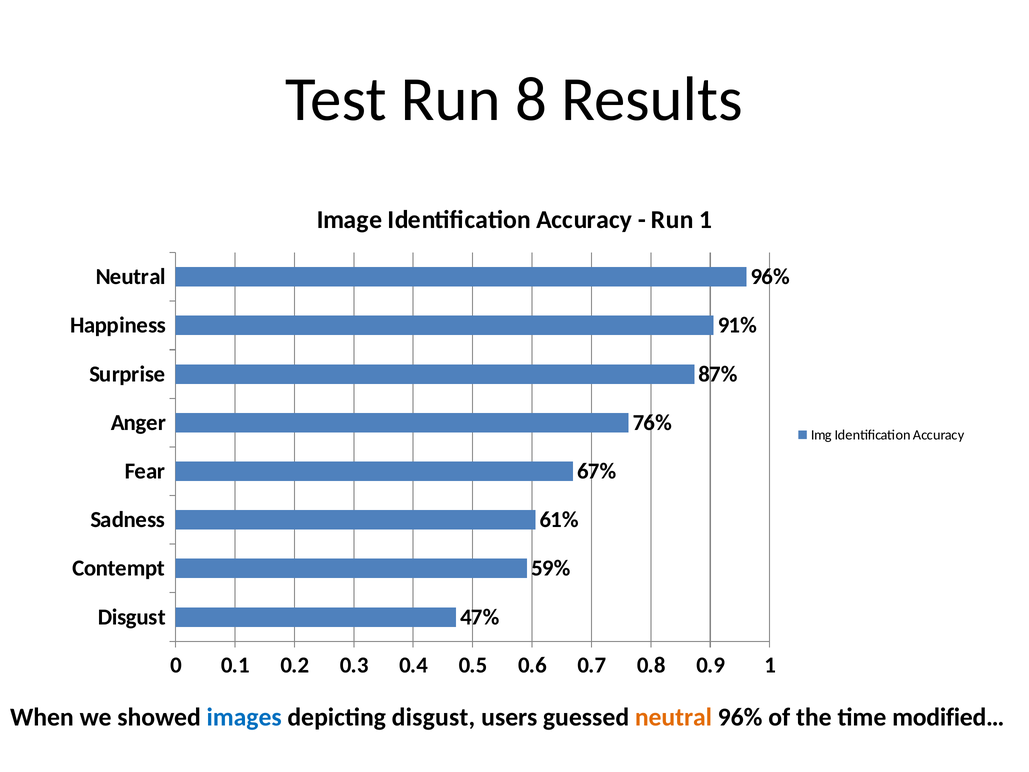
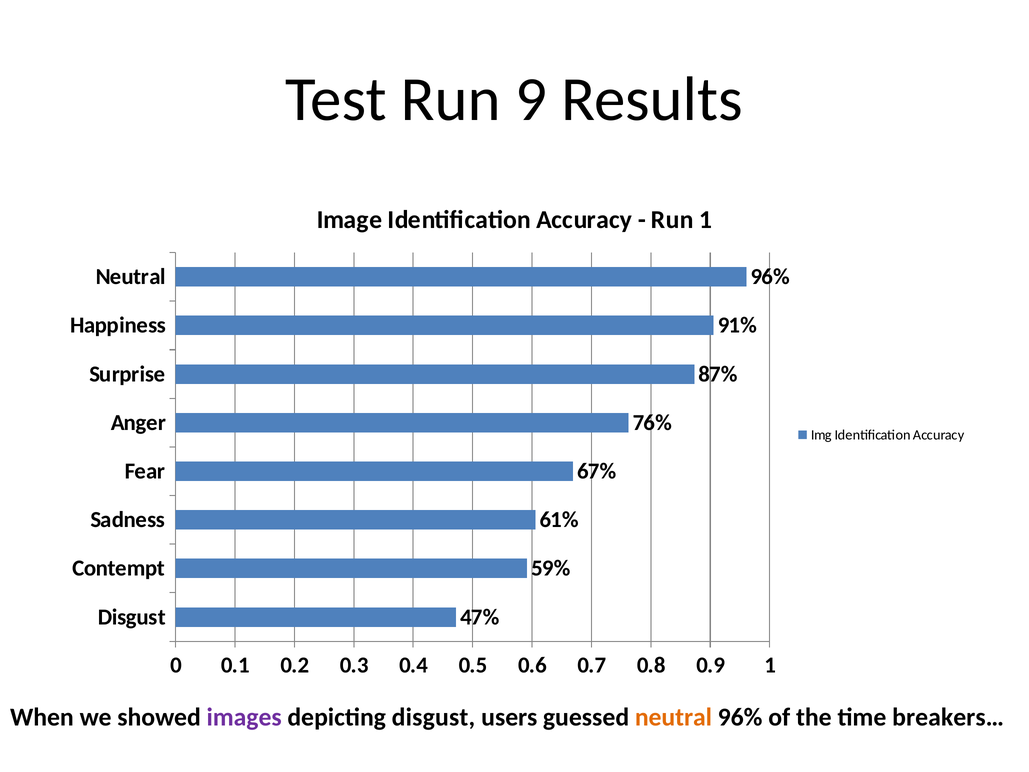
8: 8 -> 9
images colour: blue -> purple
modified…: modified… -> breakers…
